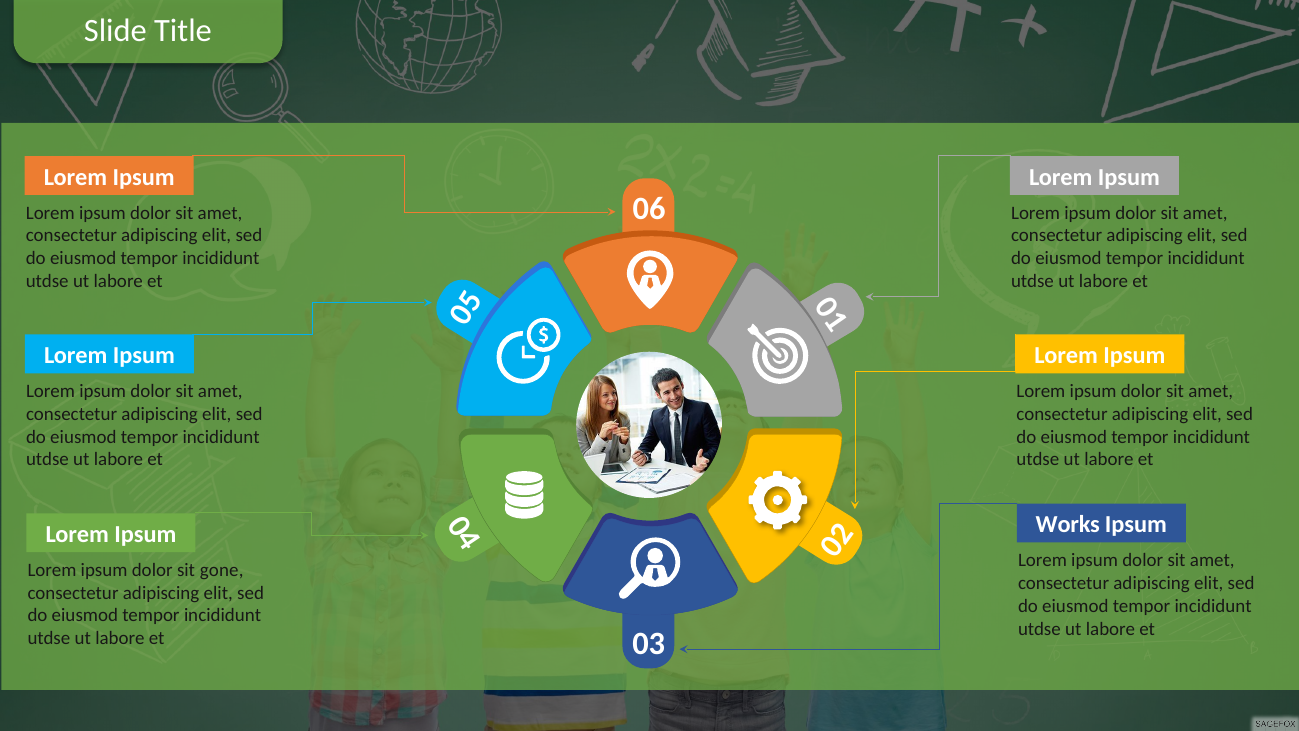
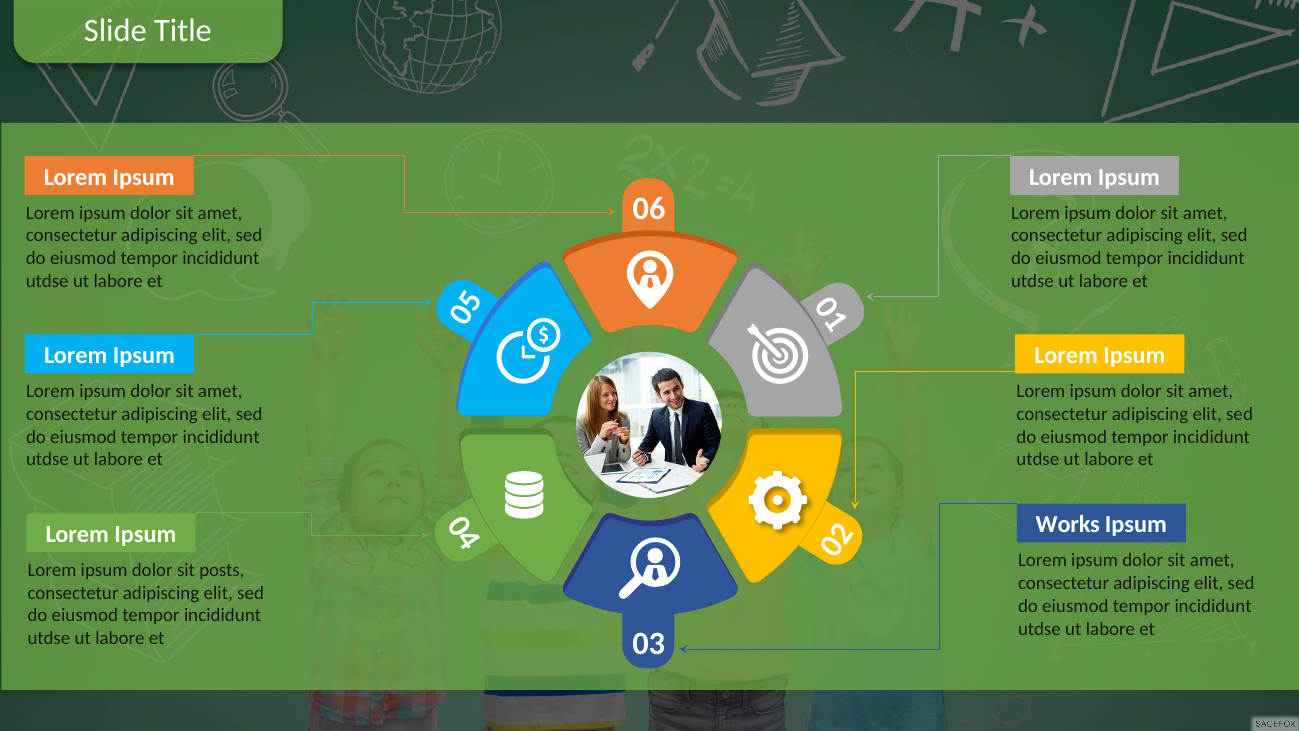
gone: gone -> posts
